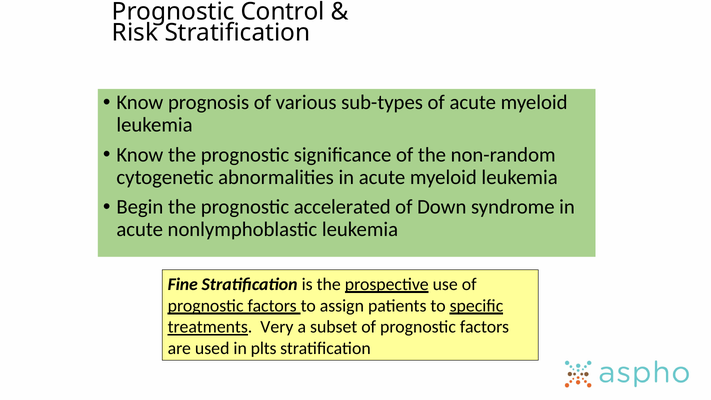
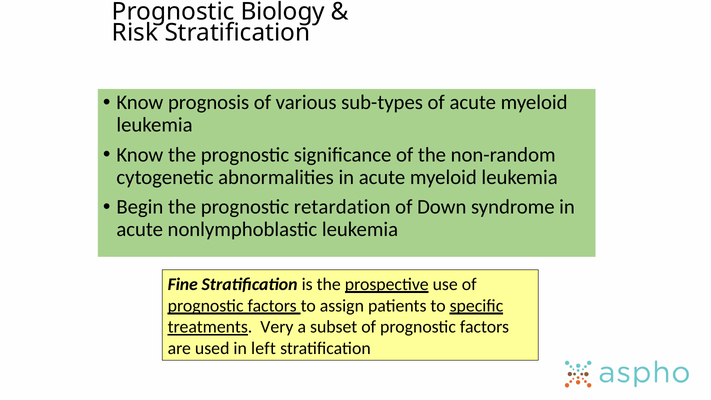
Control: Control -> Biology
accelerated: accelerated -> retardation
plts: plts -> left
